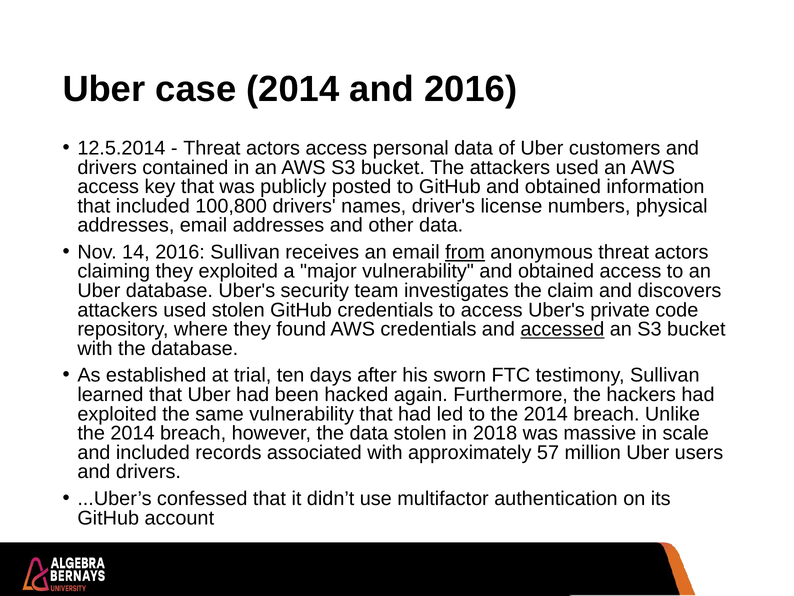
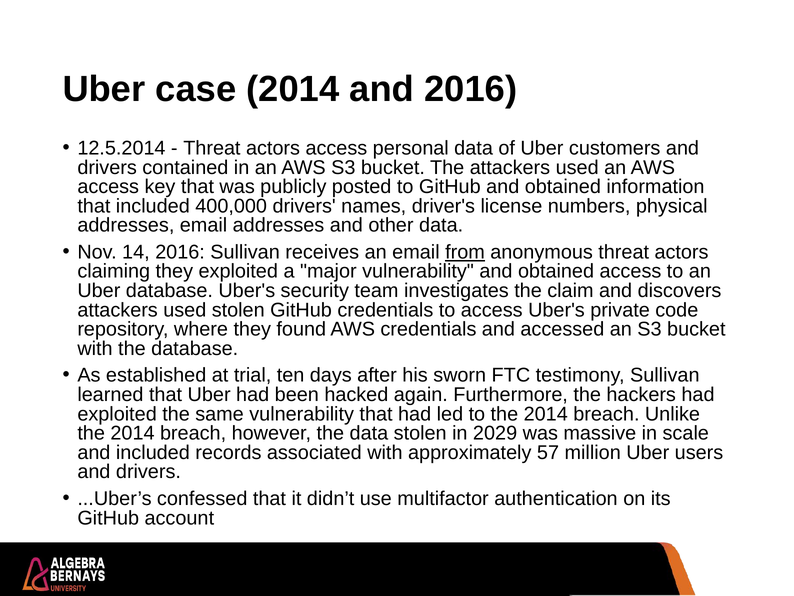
100,800: 100,800 -> 400,000
accessed underline: present -> none
2018: 2018 -> 2029
